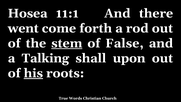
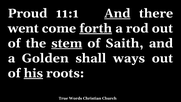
Hosea: Hosea -> Proud
And at (117, 13) underline: none -> present
forth underline: none -> present
False: False -> Saith
Talking: Talking -> Golden
upon: upon -> ways
